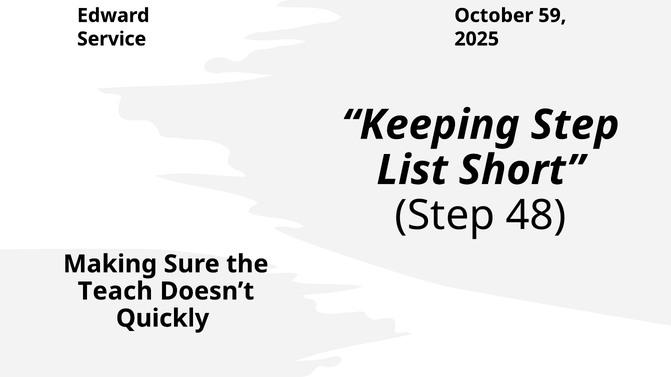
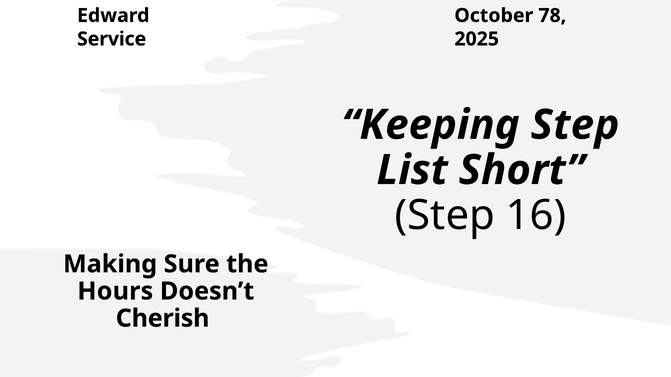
59: 59 -> 78
48: 48 -> 16
Teach: Teach -> Hours
Quickly: Quickly -> Cherish
